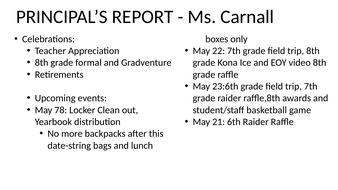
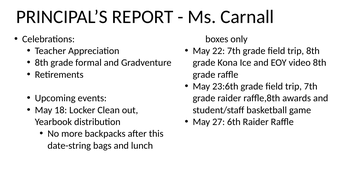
78: 78 -> 18
21: 21 -> 27
